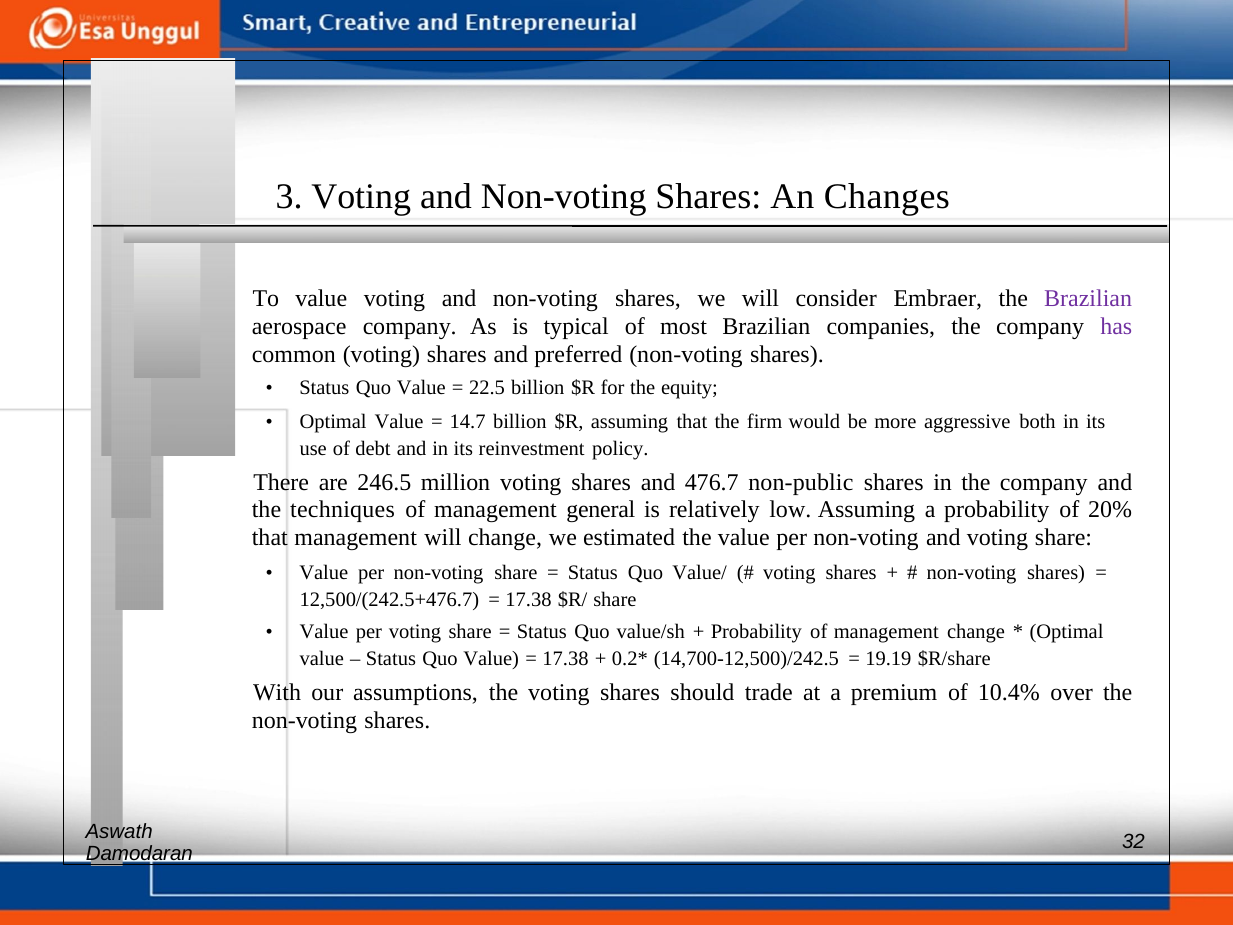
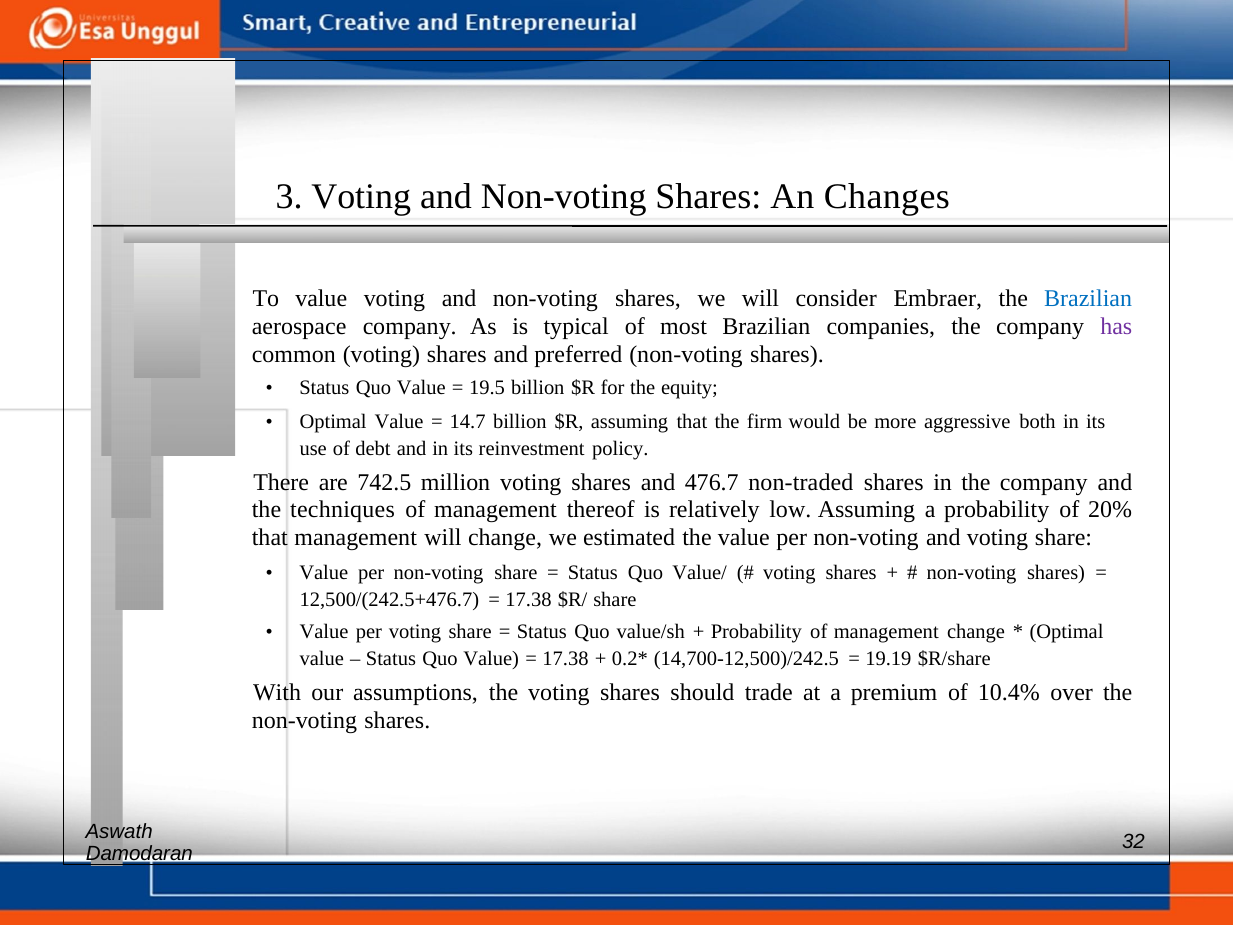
Brazilian at (1088, 299) colour: purple -> blue
22.5: 22.5 -> 19.5
246.5: 246.5 -> 742.5
non-public: non-public -> non-traded
general: general -> thereof
